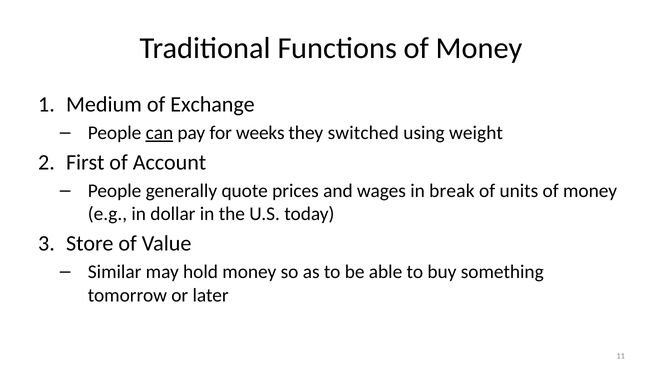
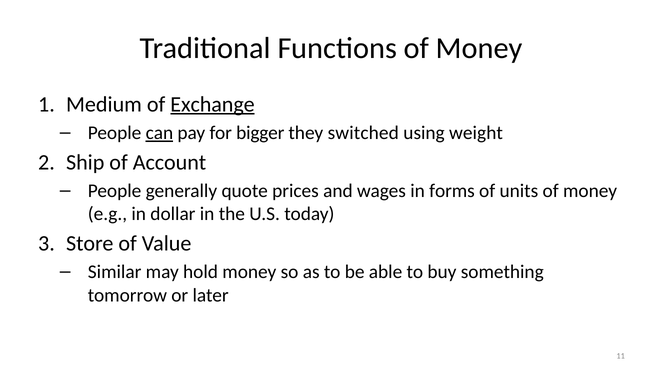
Exchange underline: none -> present
weeks: weeks -> bigger
First: First -> Ship
break: break -> forms
